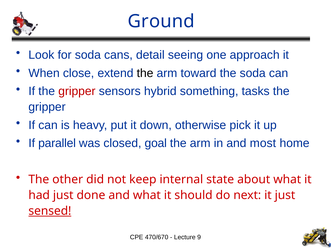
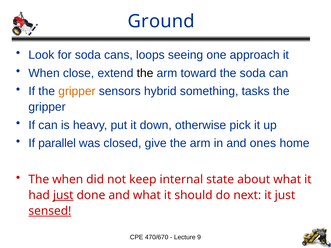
detail: detail -> loops
gripper at (77, 91) colour: red -> orange
goal: goal -> give
most: most -> ones
The other: other -> when
just at (63, 196) underline: none -> present
